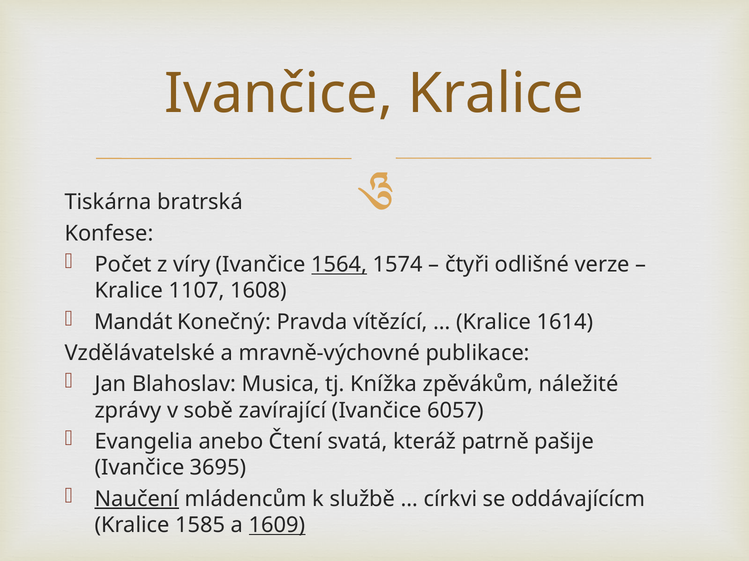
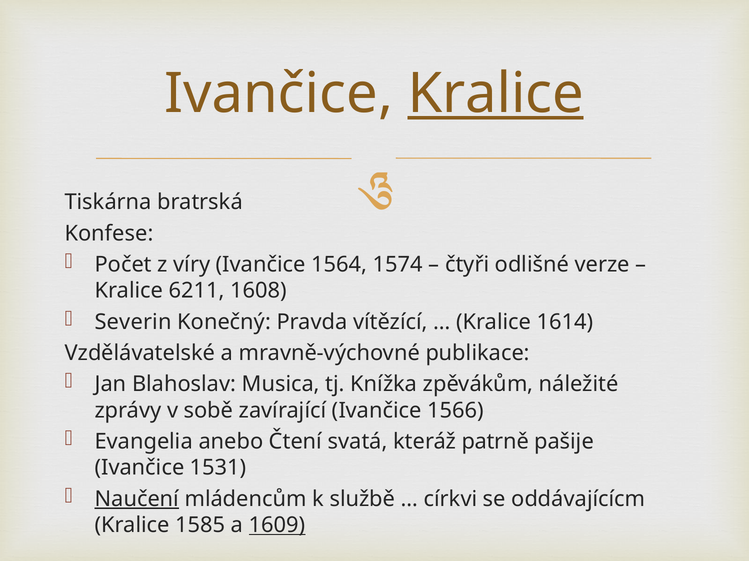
Kralice at (496, 94) underline: none -> present
1564 underline: present -> none
1107: 1107 -> 6211
Mandát: Mandát -> Severin
6057: 6057 -> 1566
3695: 3695 -> 1531
